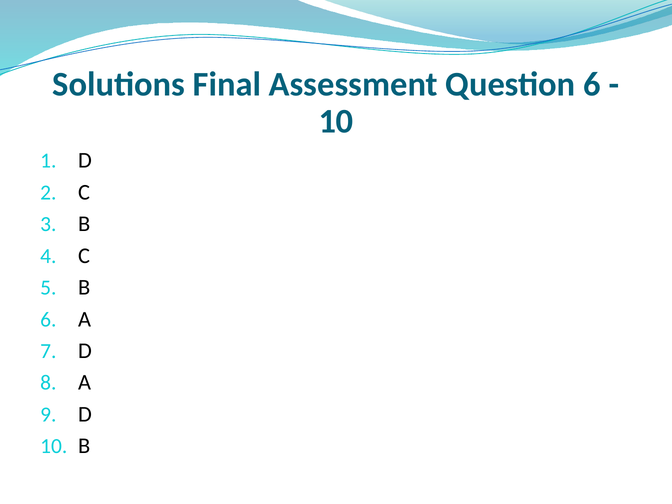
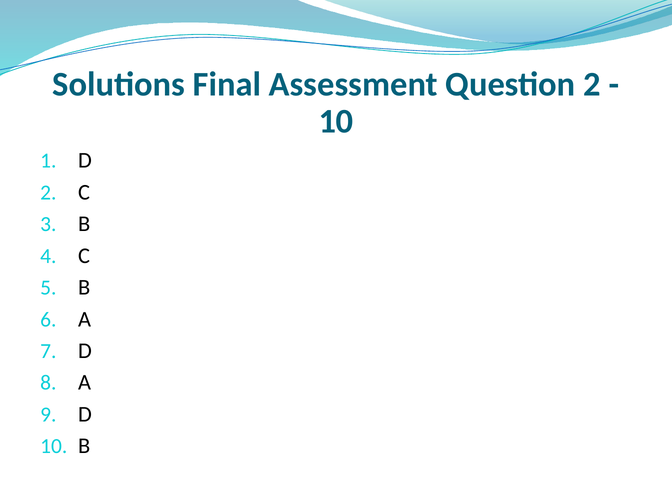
Question 6: 6 -> 2
